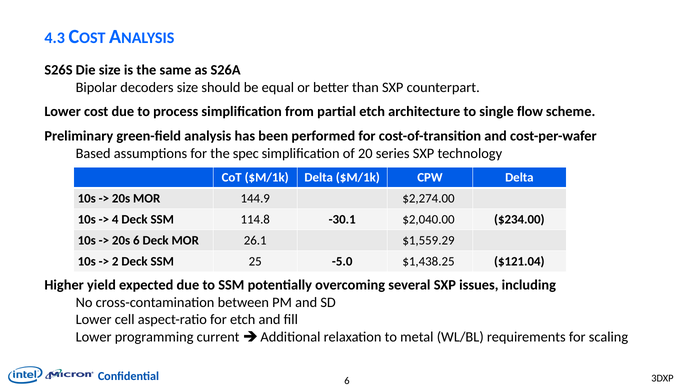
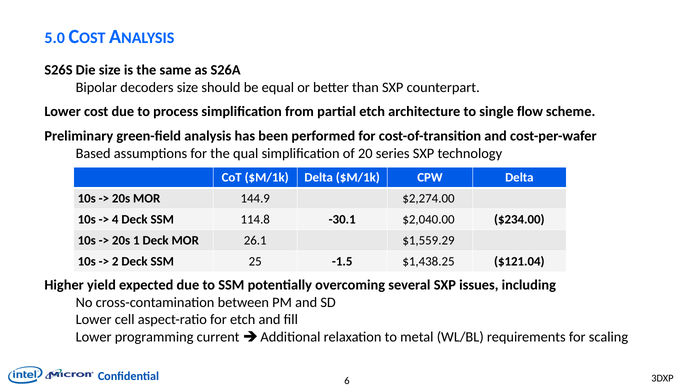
4.3: 4.3 -> 5.0
spec: spec -> qual
20s 6: 6 -> 1
-5.0: -5.0 -> -1.5
